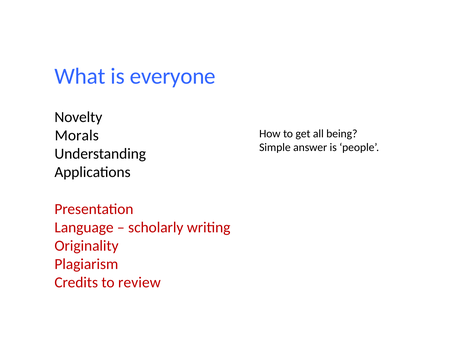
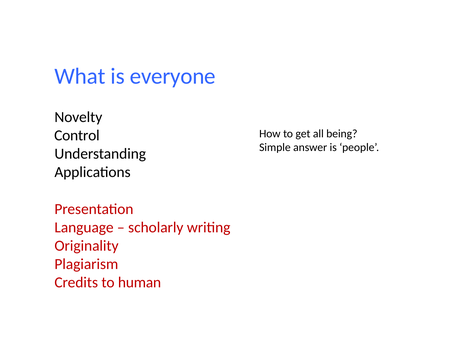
Morals: Morals -> Control
review: review -> human
